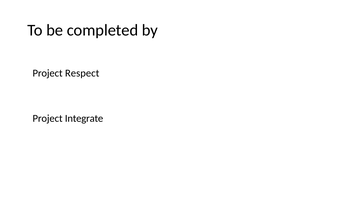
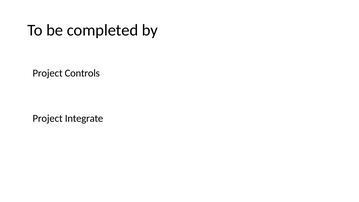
Respect: Respect -> Controls
